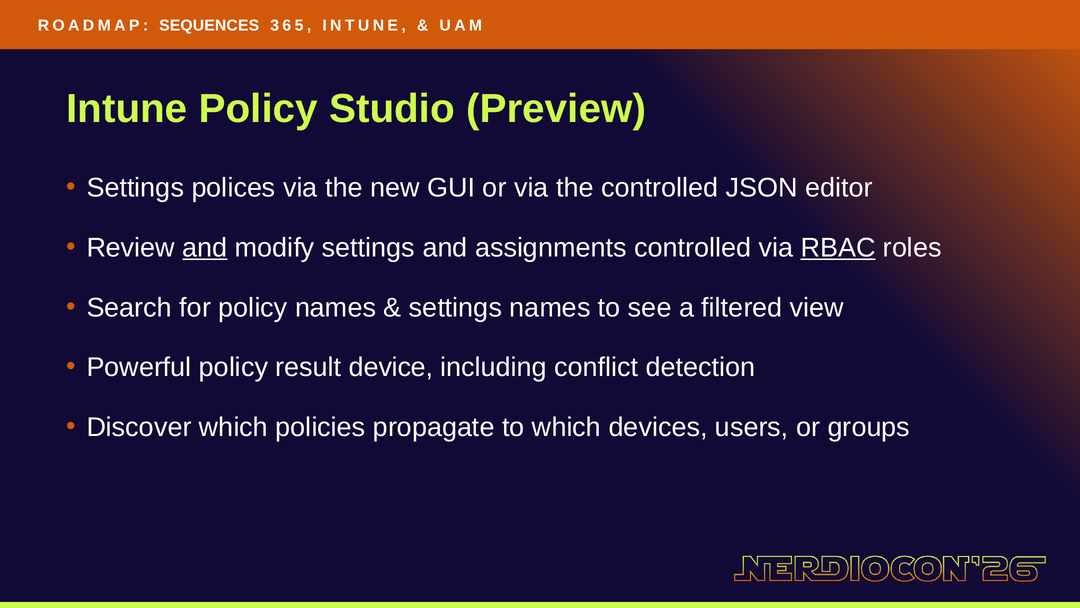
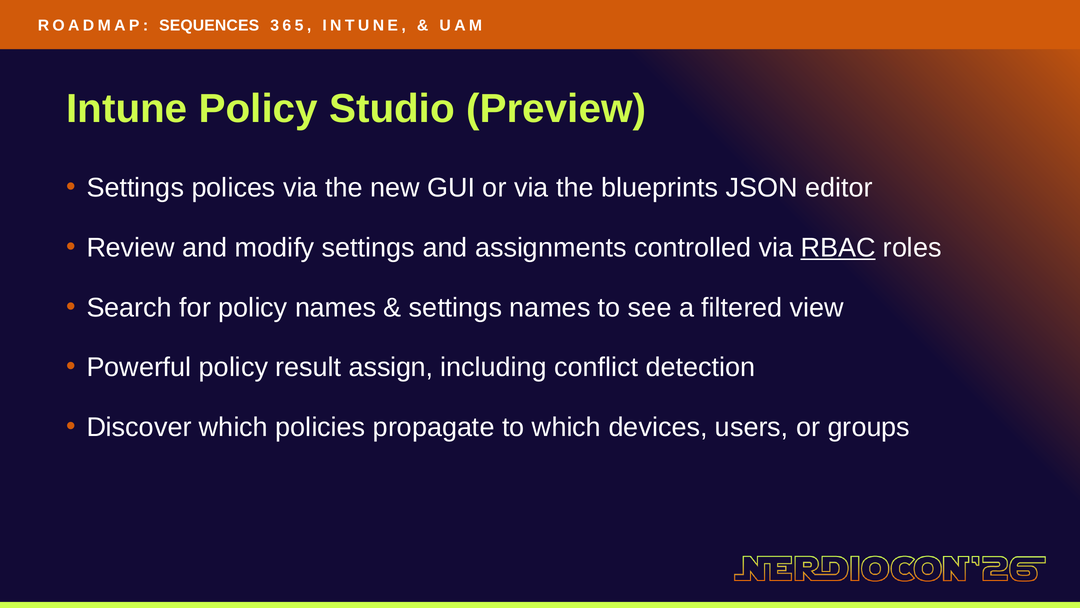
the controlled: controlled -> blueprints
and at (205, 248) underline: present -> none
device: device -> assign
